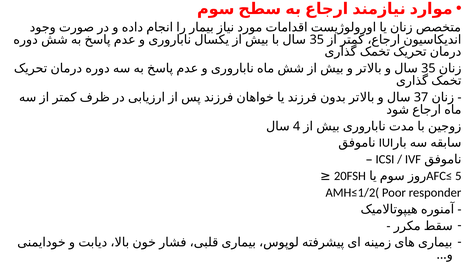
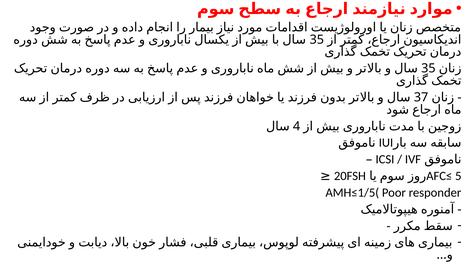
AMH≤1/2(: AMH≤1/2( -> AMH≤1/5(
